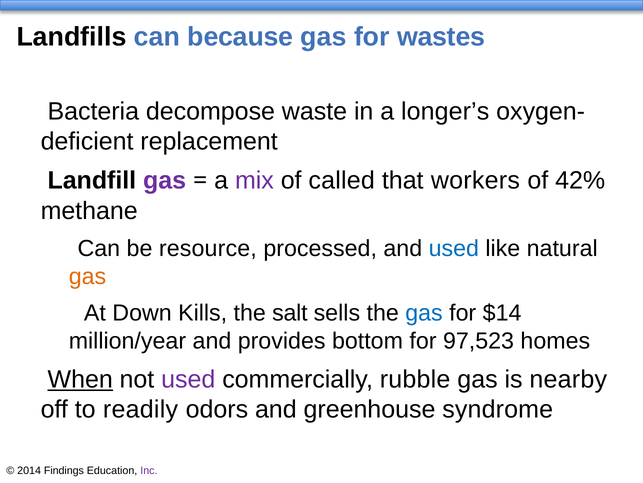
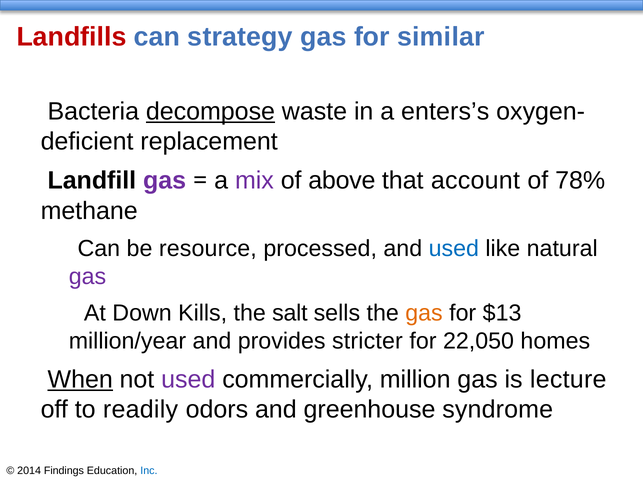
Landfills colour: black -> red
because: because -> strategy
wastes: wastes -> similar
decompose underline: none -> present
longer’s: longer’s -> enters’s
called: called -> above
workers: workers -> account
42%: 42% -> 78%
gas at (87, 276) colour: orange -> purple
gas at (424, 313) colour: blue -> orange
$14: $14 -> $13
bottom: bottom -> stricter
97,523: 97,523 -> 22,050
rubble: rubble -> million
nearby: nearby -> lecture
Inc colour: purple -> blue
